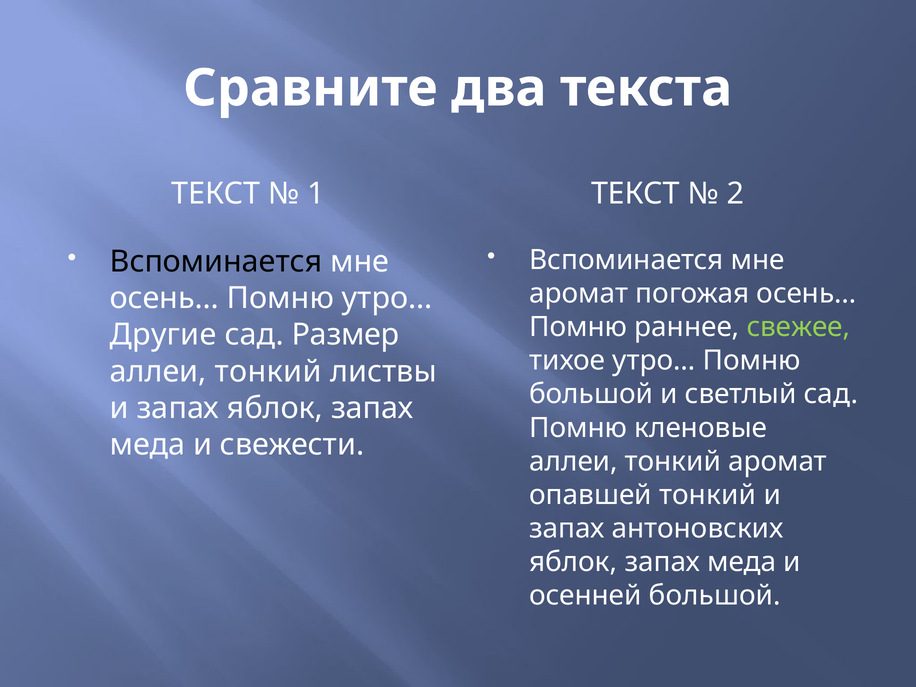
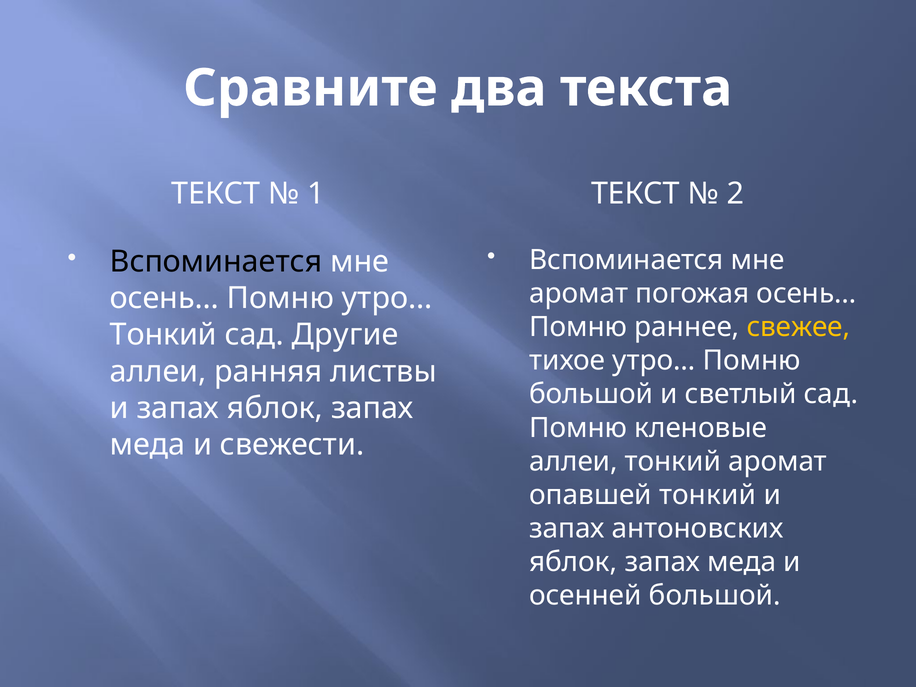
свежее colour: light green -> yellow
Другие at (163, 335): Другие -> Тонкий
Размер: Размер -> Другие
тонкий at (268, 372): тонкий -> ранняя
